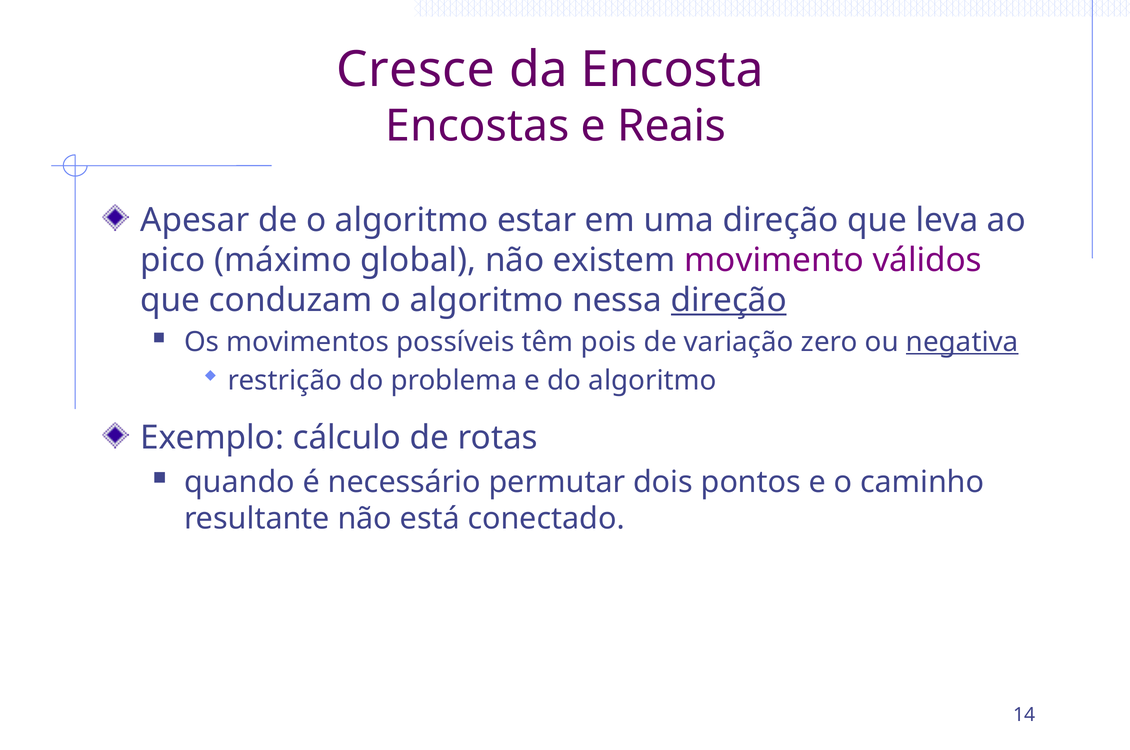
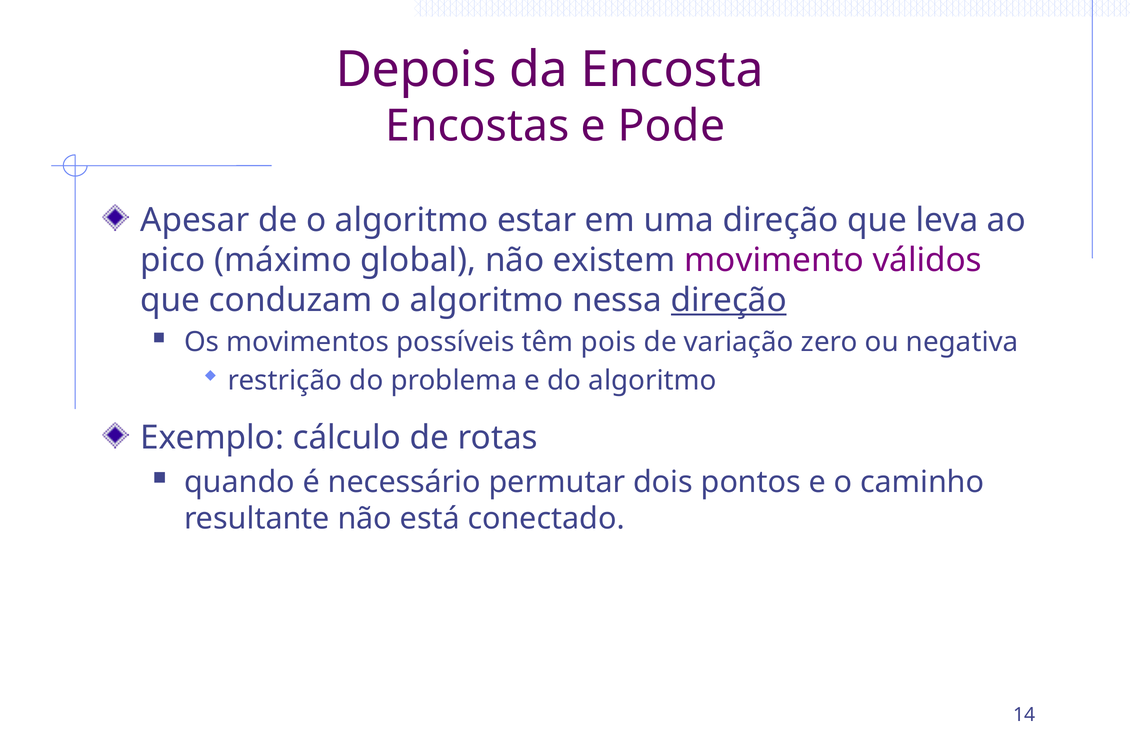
Cresce: Cresce -> Depois
Reais: Reais -> Pode
negativa underline: present -> none
